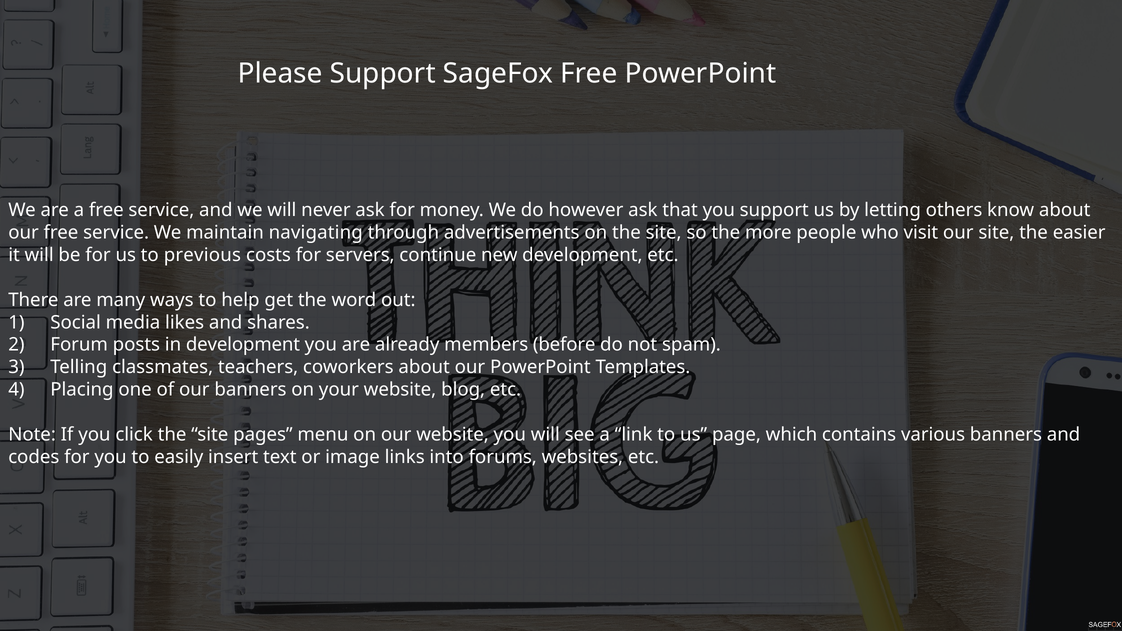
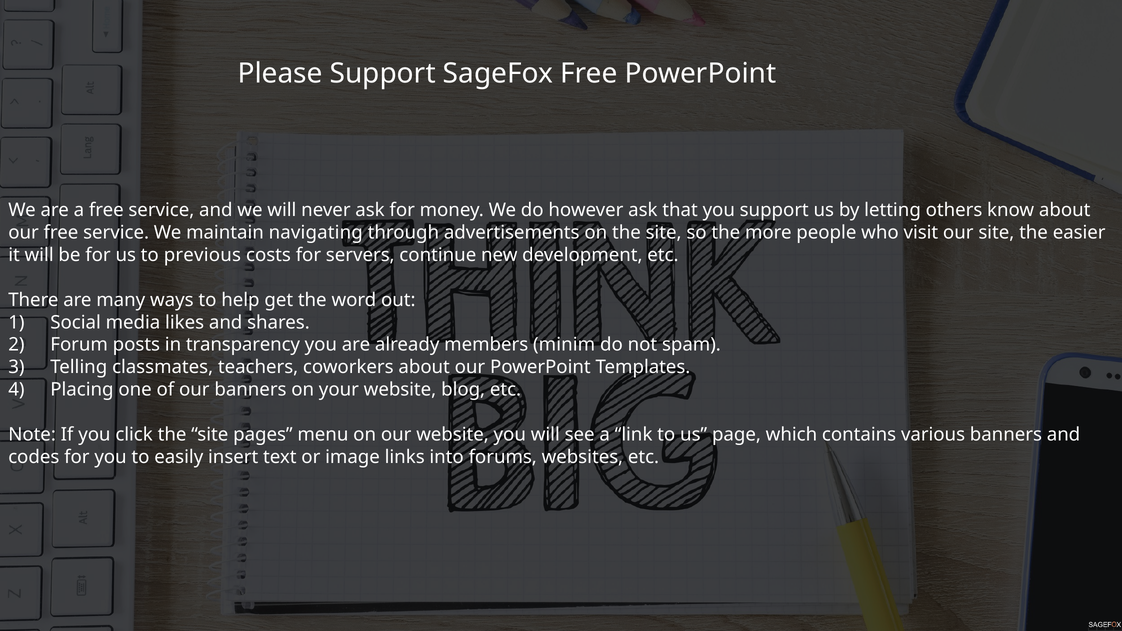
in development: development -> transparency
before: before -> minim
